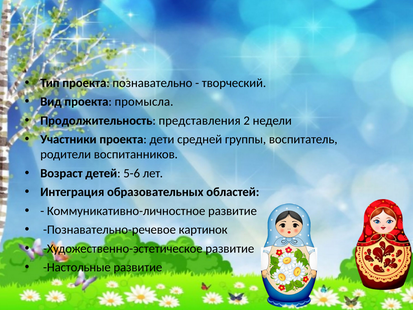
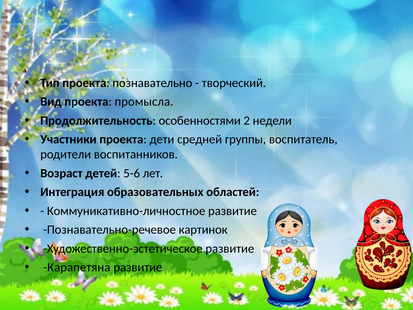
представления: представления -> особенностями
Настольные: Настольные -> Карапетяна
